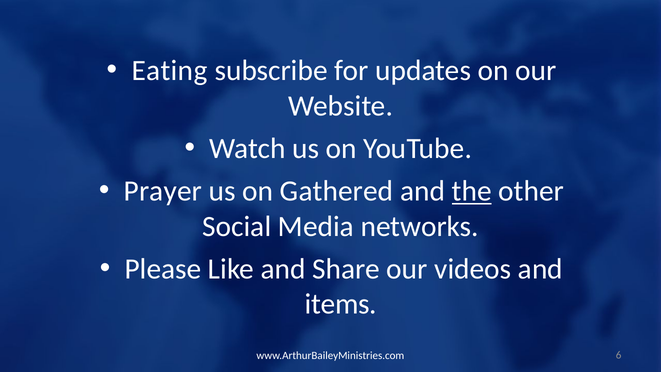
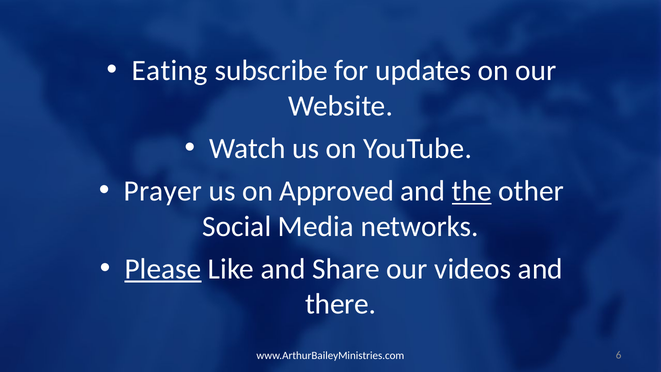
Gathered: Gathered -> Approved
Please underline: none -> present
items: items -> there
